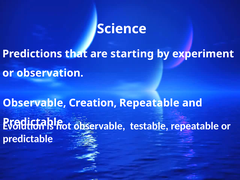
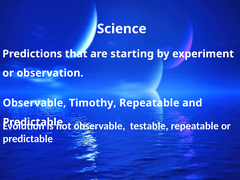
Creation: Creation -> Timothy
